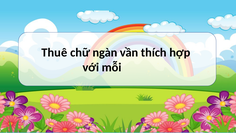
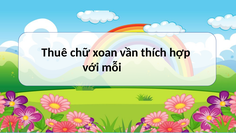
ngàn: ngàn -> xoan
